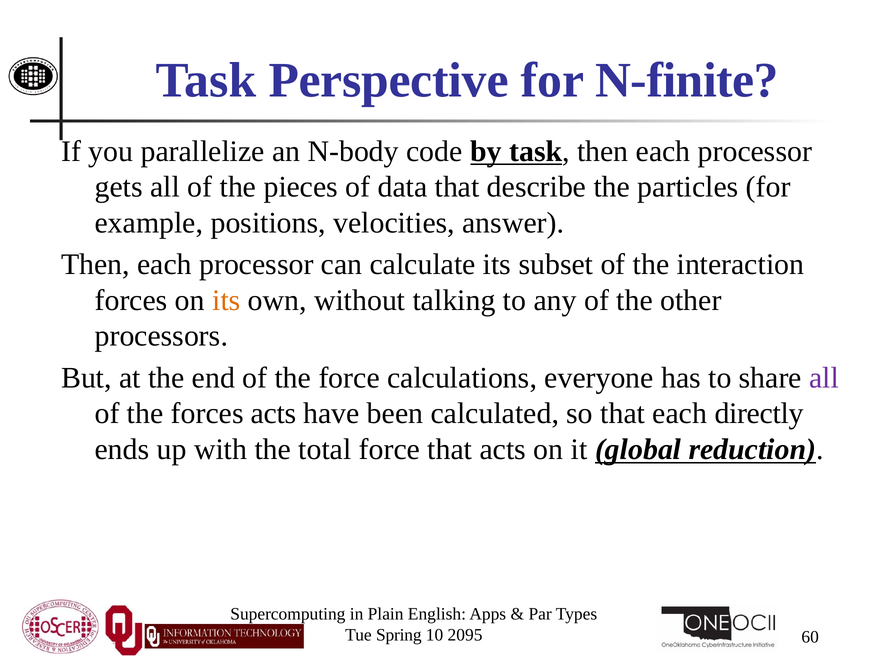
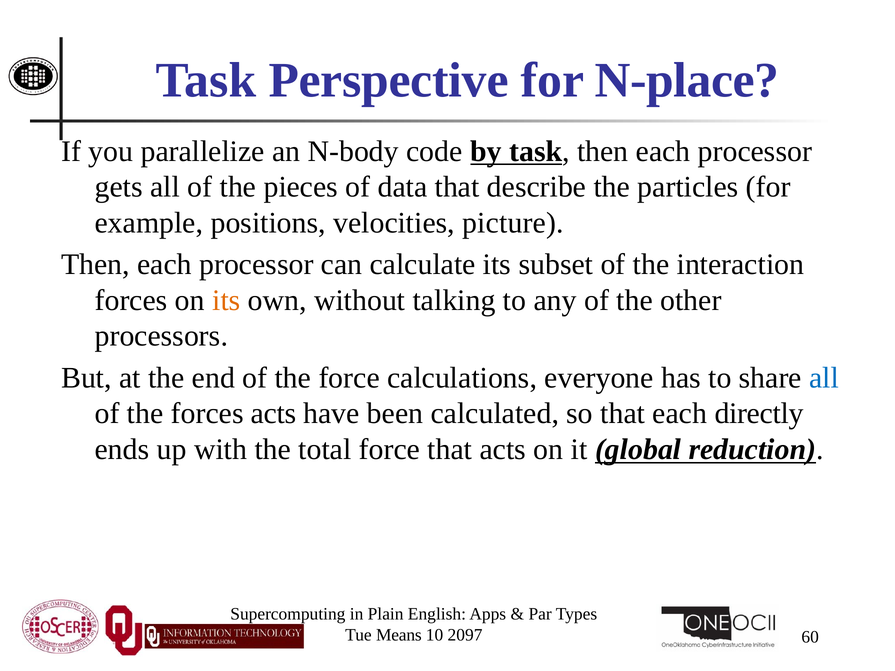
N-finite: N-finite -> N-place
answer: answer -> picture
all at (824, 378) colour: purple -> blue
Spring: Spring -> Means
2095: 2095 -> 2097
